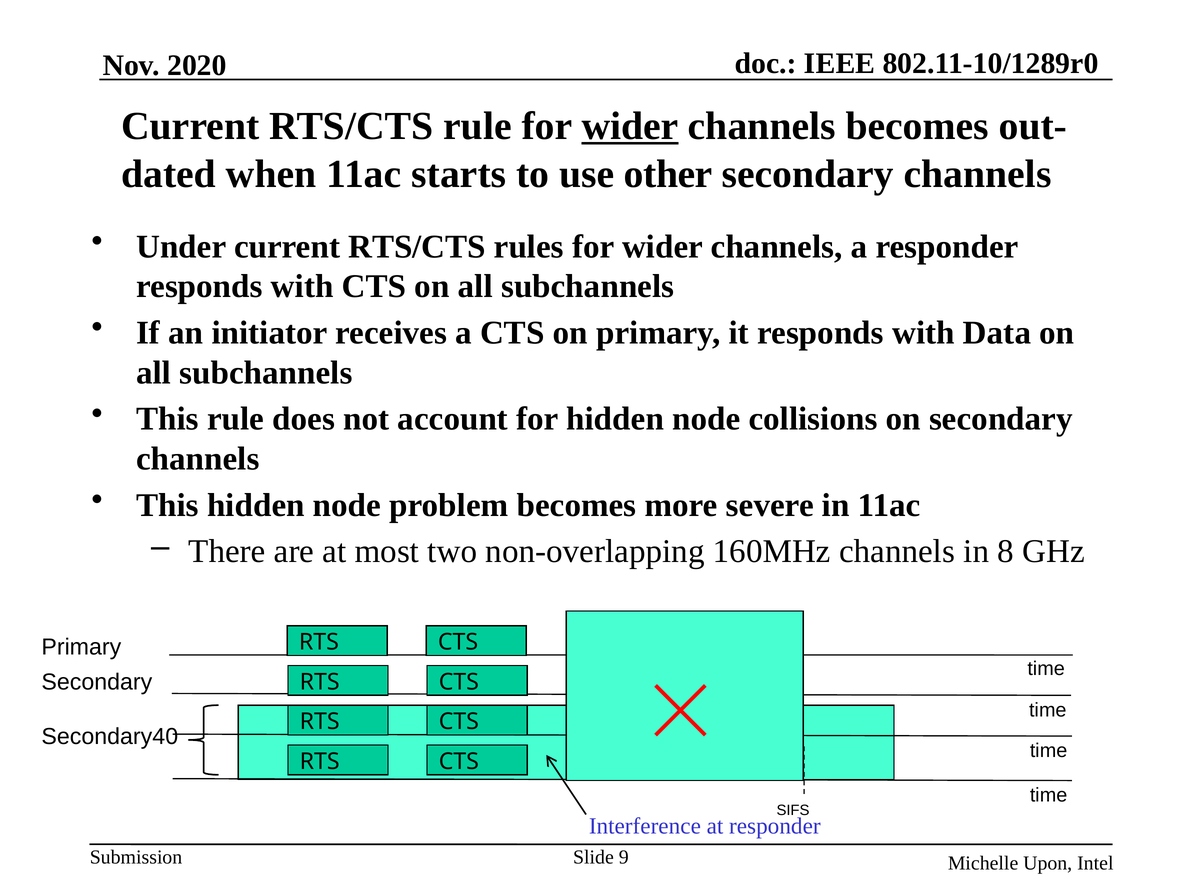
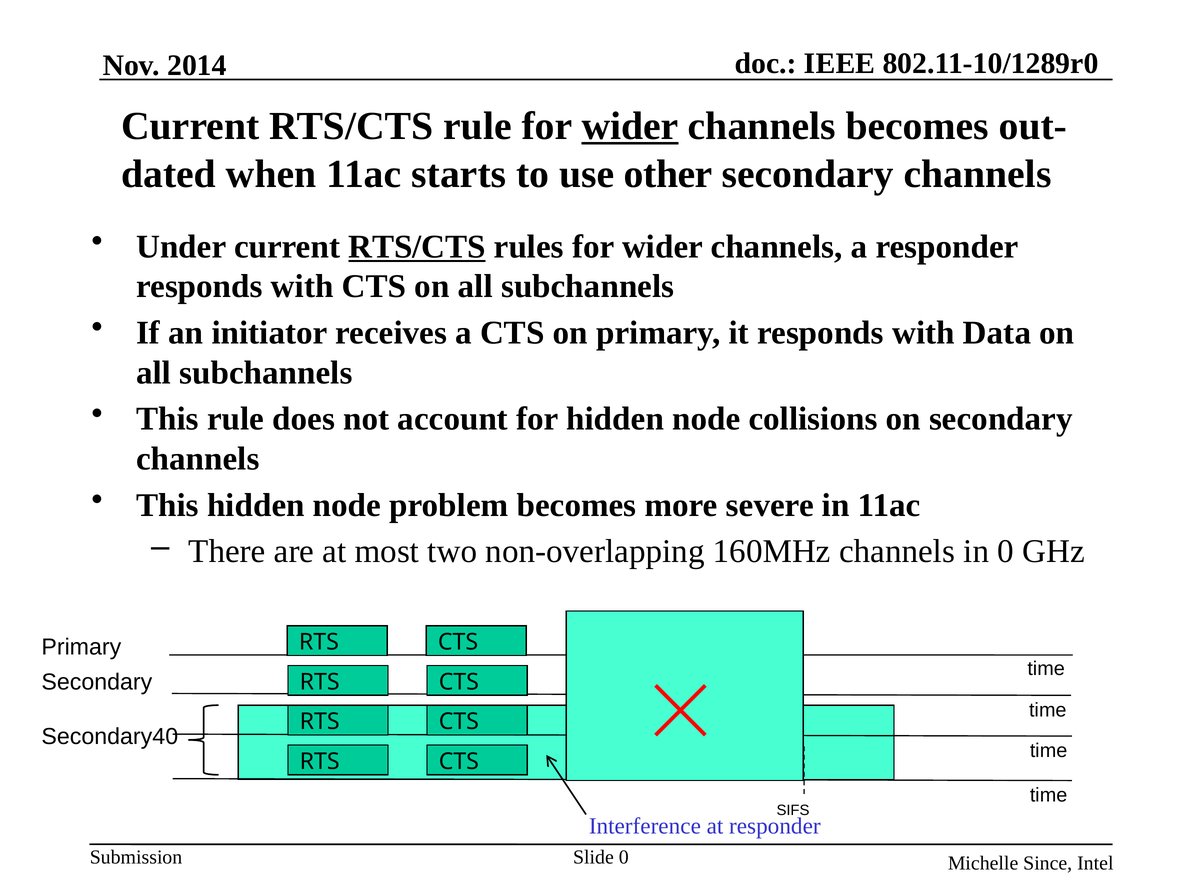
2020: 2020 -> 2014
RTS/CTS at (417, 247) underline: none -> present
in 8: 8 -> 0
Slide 9: 9 -> 0
Upon: Upon -> Since
